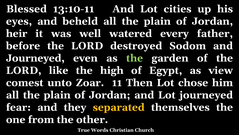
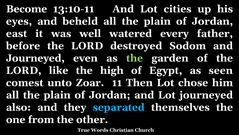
Blessed: Blessed -> Become
heir: heir -> east
view: view -> seen
fear: fear -> also
separated colour: yellow -> light blue
